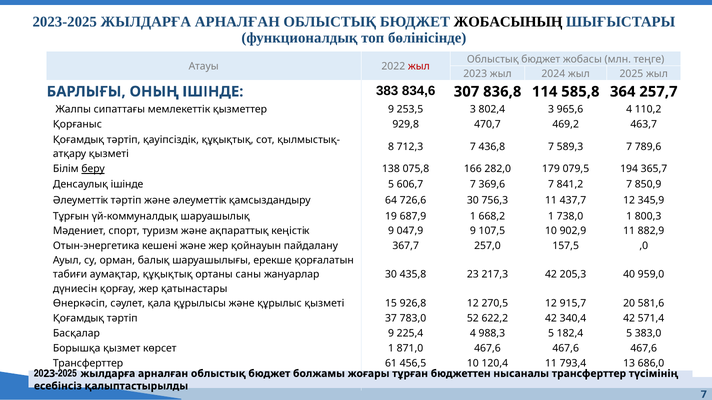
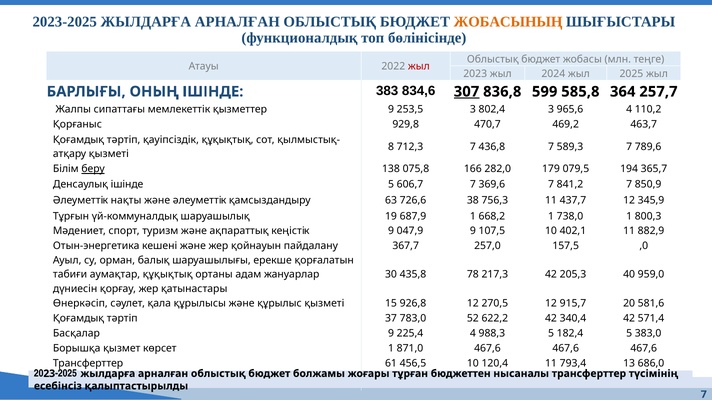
ЖОБАСЫНЫҢ colour: black -> orange
307 underline: none -> present
114: 114 -> 599
Әлеуметтiк тәртіп: тәртіп -> нақты
64: 64 -> 63
726,6 30: 30 -> 38
902,9: 902,9 -> 402,1
саны: саны -> адам
435,8 23: 23 -> 78
